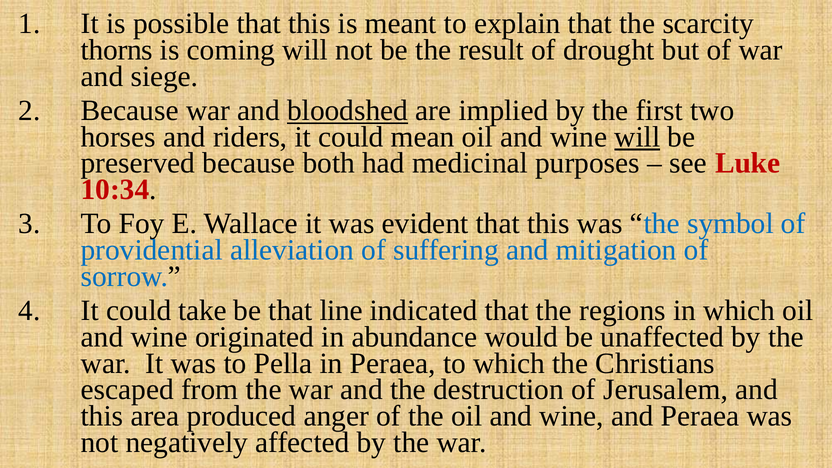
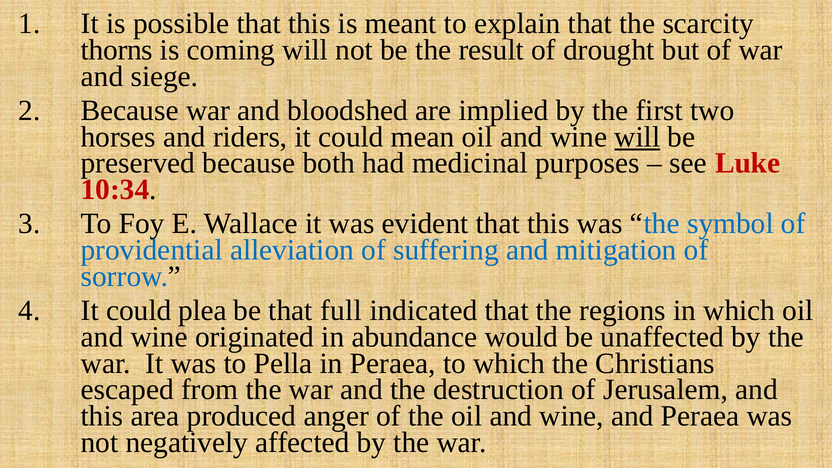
bloodshed underline: present -> none
take: take -> plea
line: line -> full
